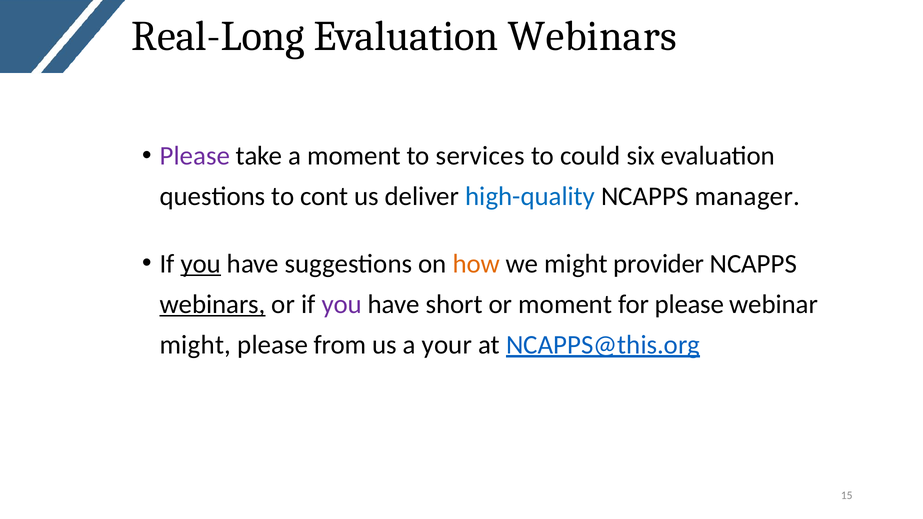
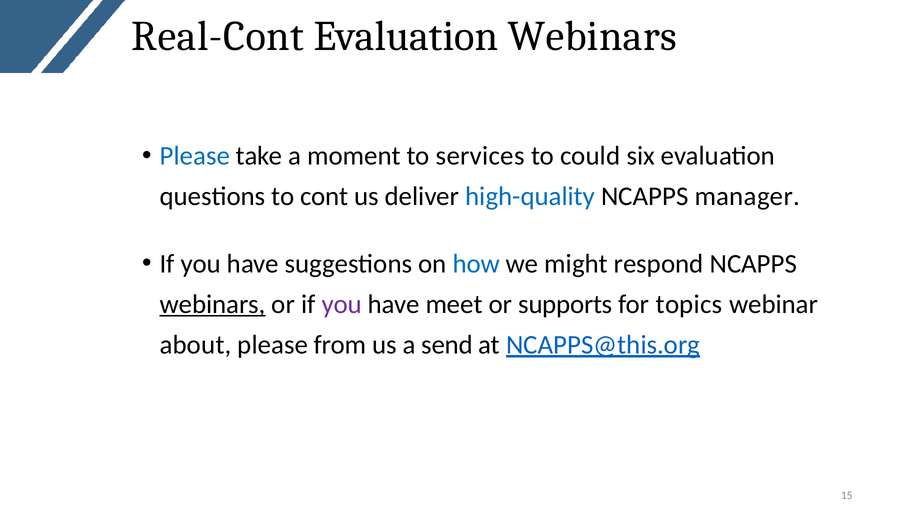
Real-Long: Real-Long -> Real-Cont
Please at (195, 156) colour: purple -> blue
you at (201, 264) underline: present -> none
how colour: orange -> blue
provider: provider -> respond
short: short -> meet
or moment: moment -> supports
for please: please -> topics
might at (195, 345): might -> about
your: your -> send
